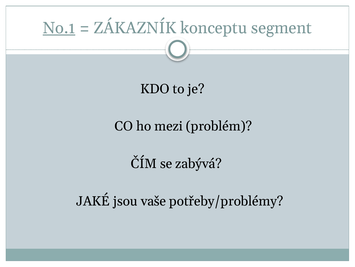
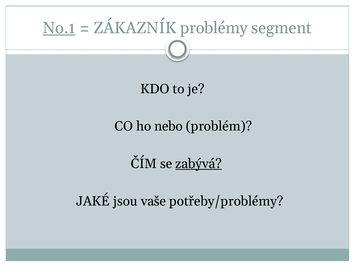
konceptu: konceptu -> problémy
mezi: mezi -> nebo
zabývá underline: none -> present
